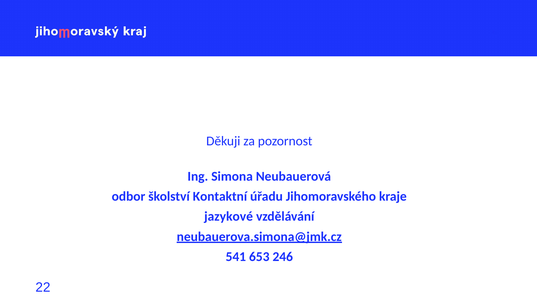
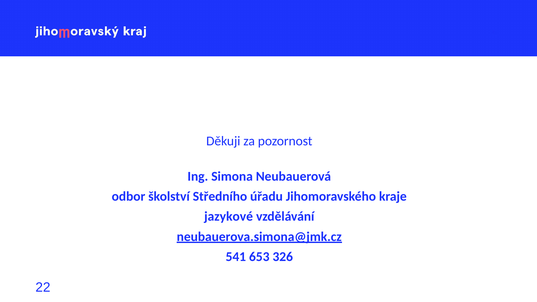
Kontaktní: Kontaktní -> Středního
246: 246 -> 326
